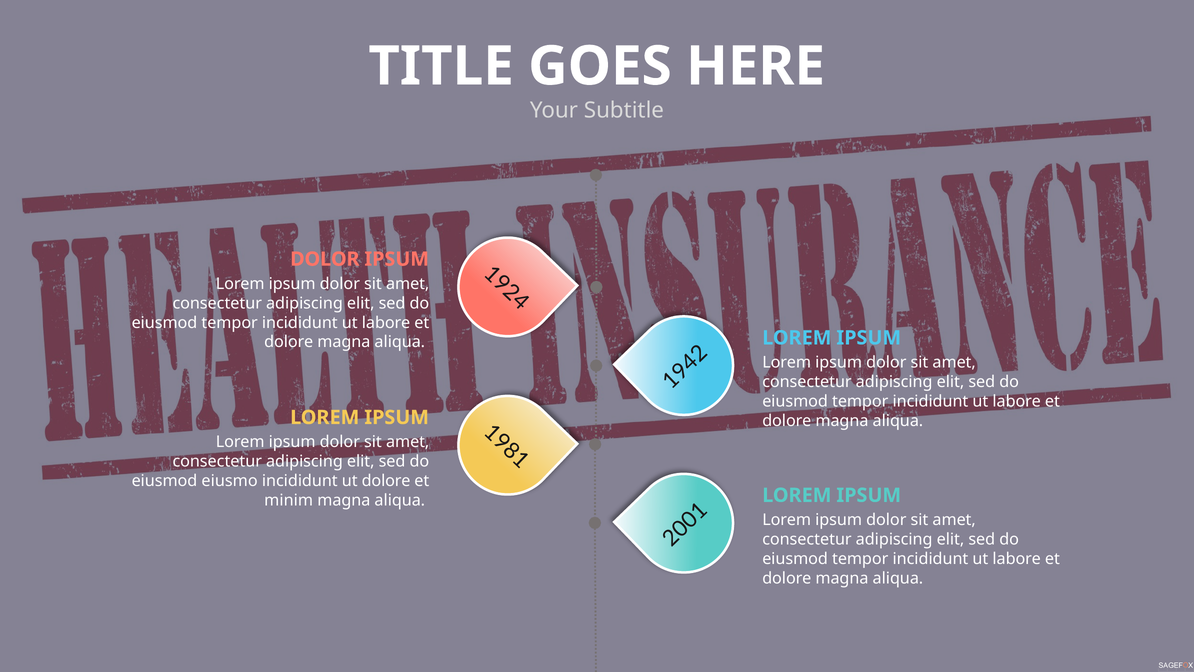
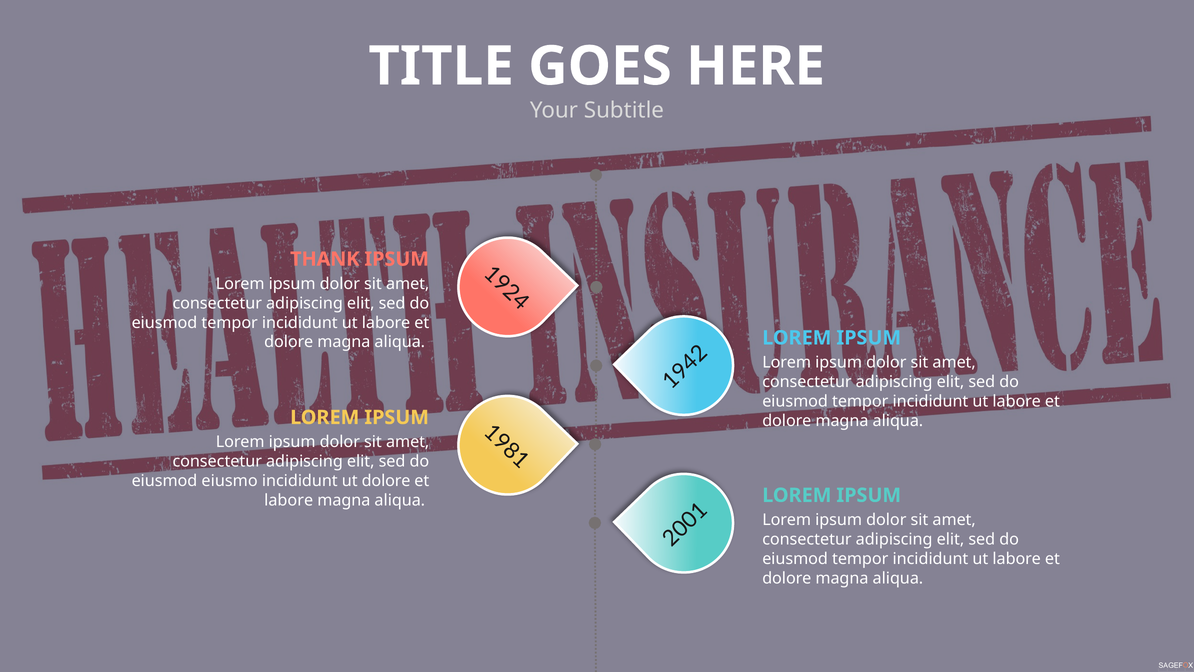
DOLOR at (325, 259): DOLOR -> THANK
minim at (289, 500): minim -> labore
